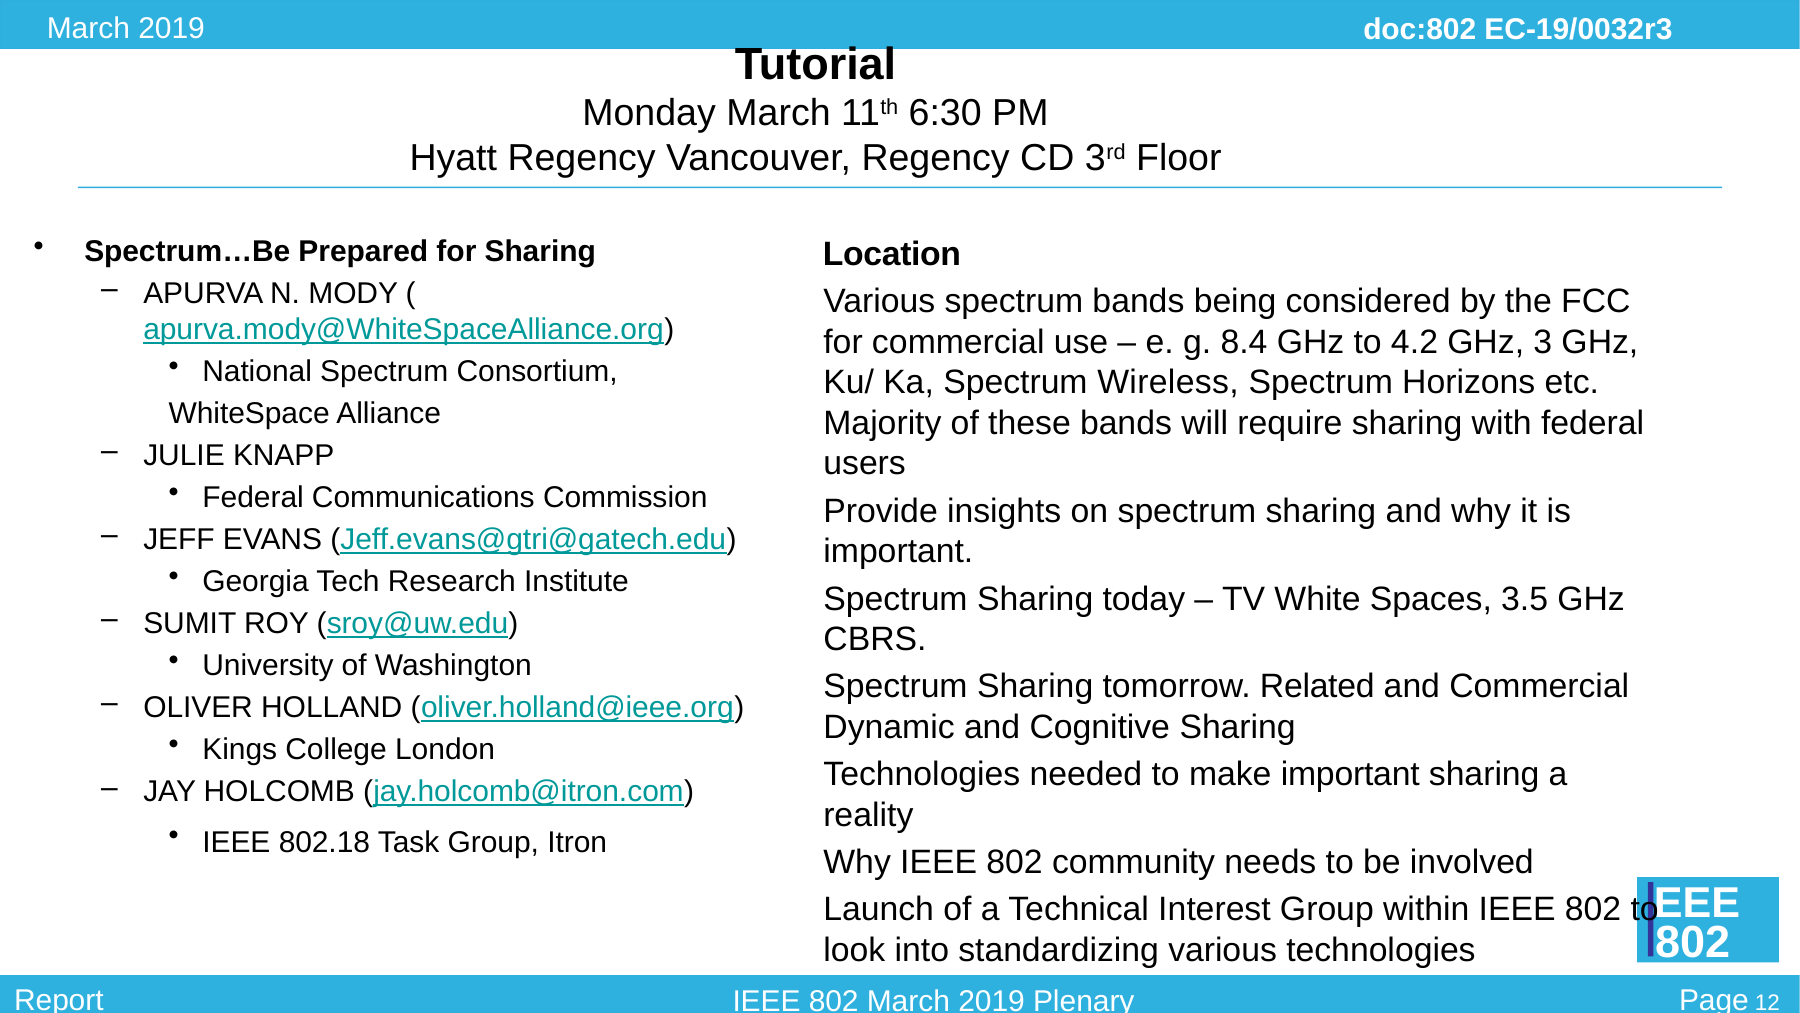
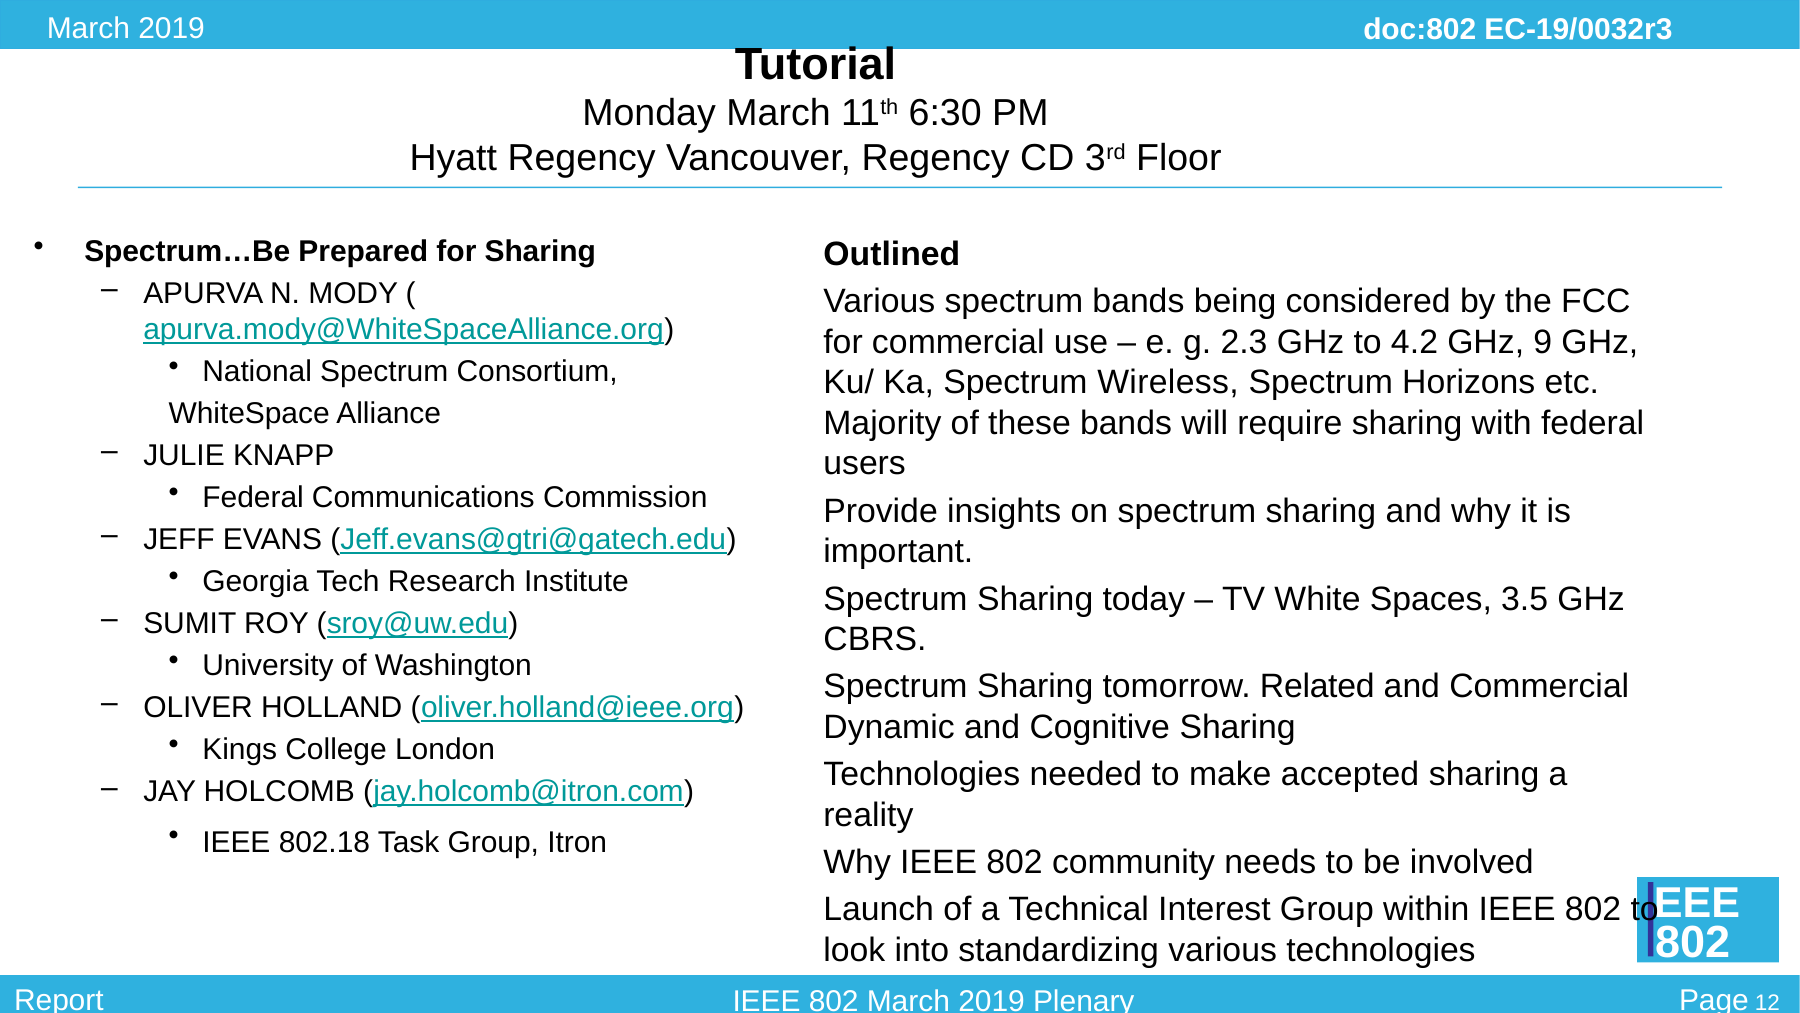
Location: Location -> Outlined
8.4: 8.4 -> 2.3
3: 3 -> 9
make important: important -> accepted
